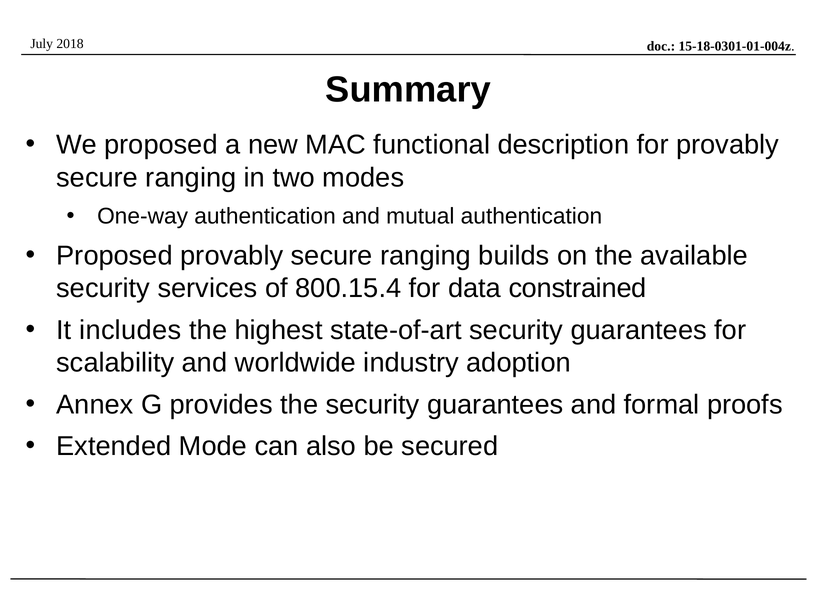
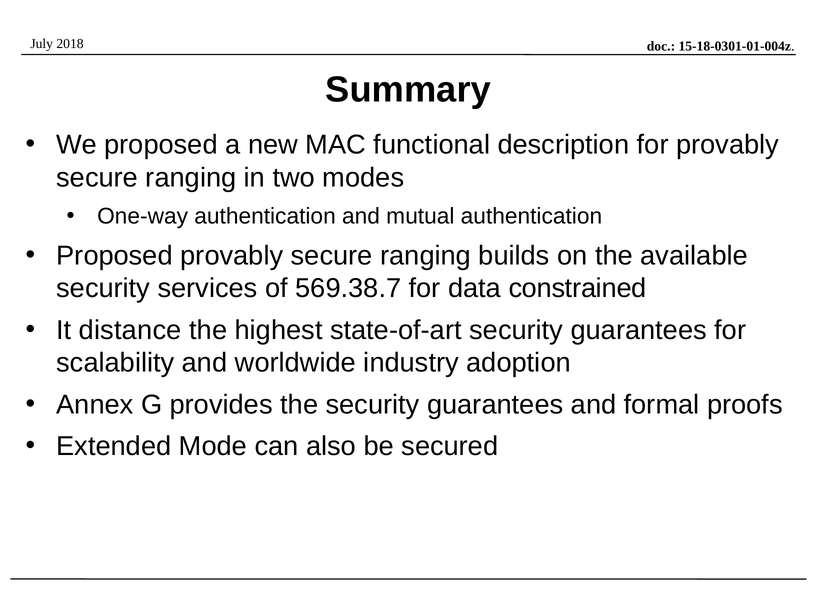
800.15.4: 800.15.4 -> 569.38.7
includes: includes -> distance
